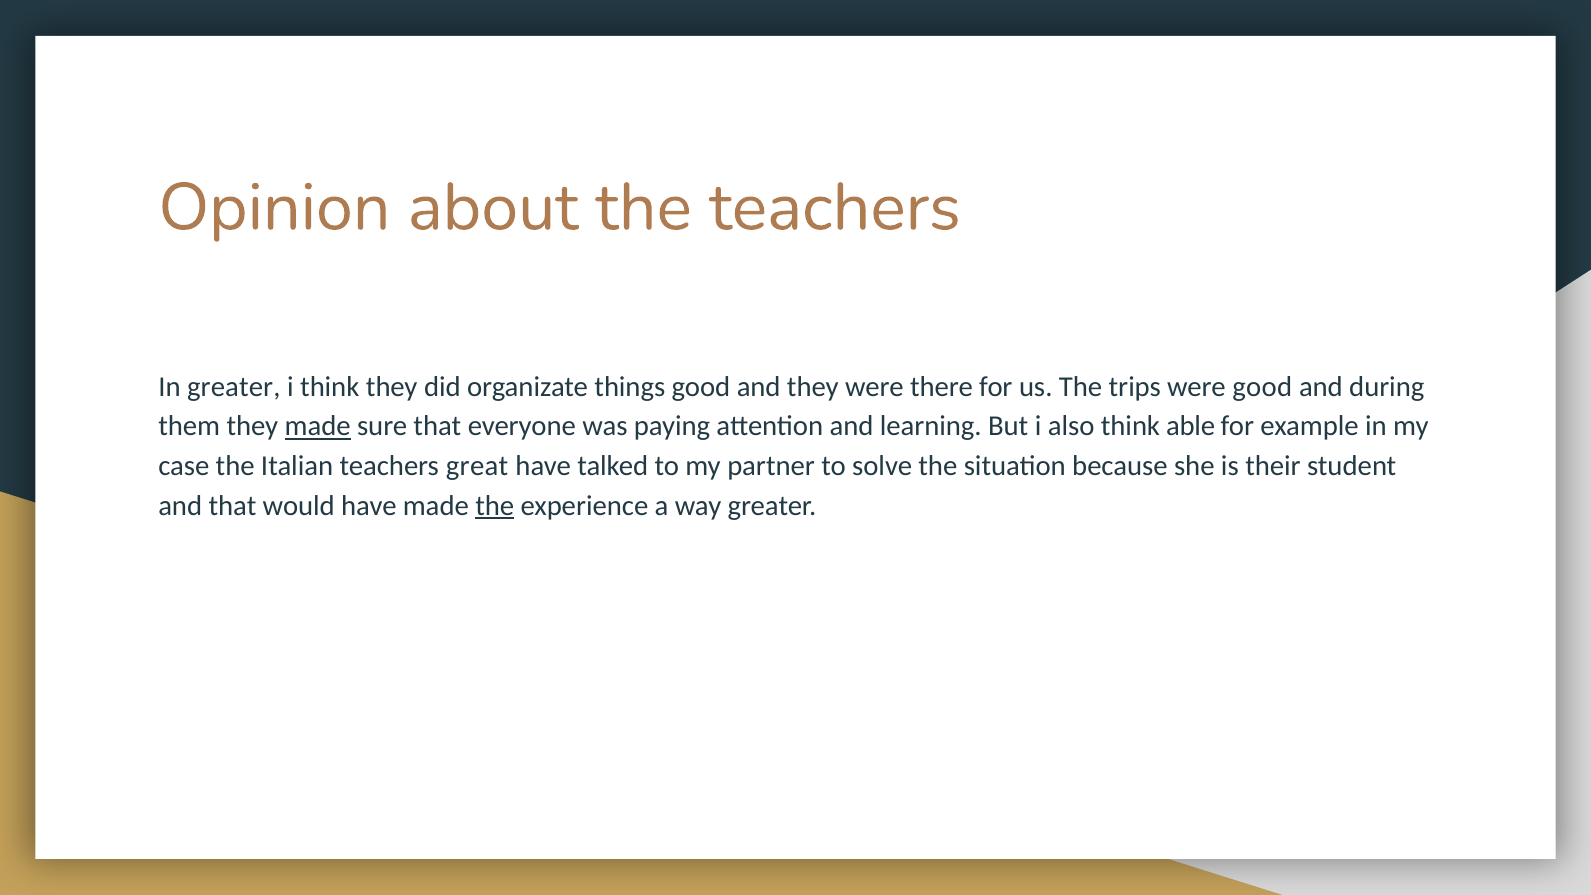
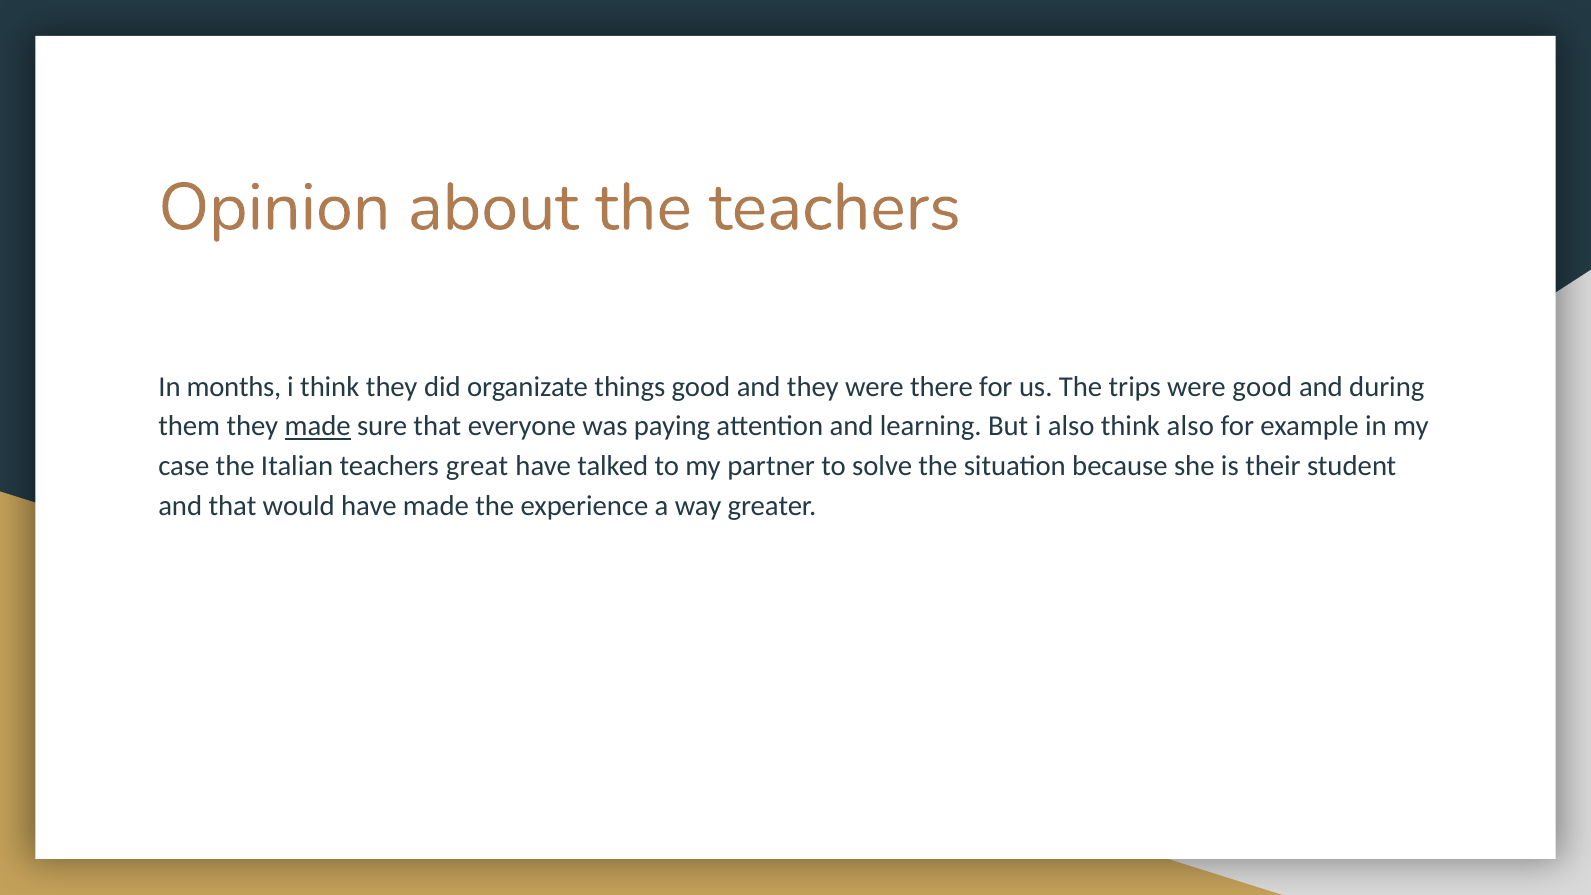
In greater: greater -> months
think able: able -> also
the at (495, 506) underline: present -> none
